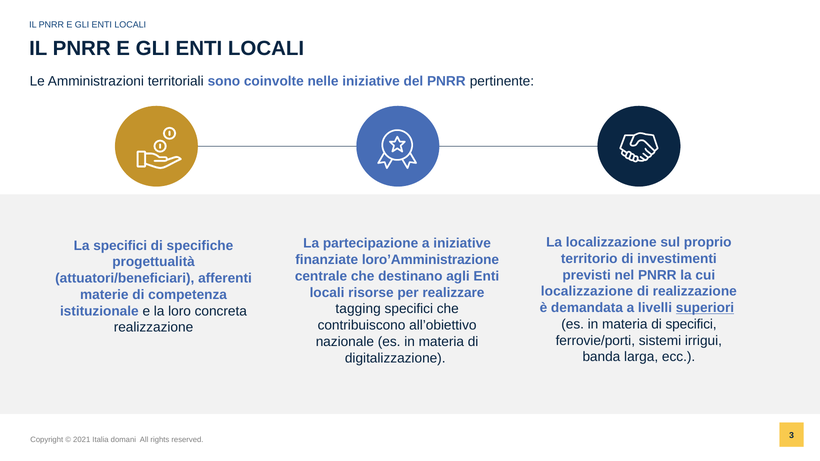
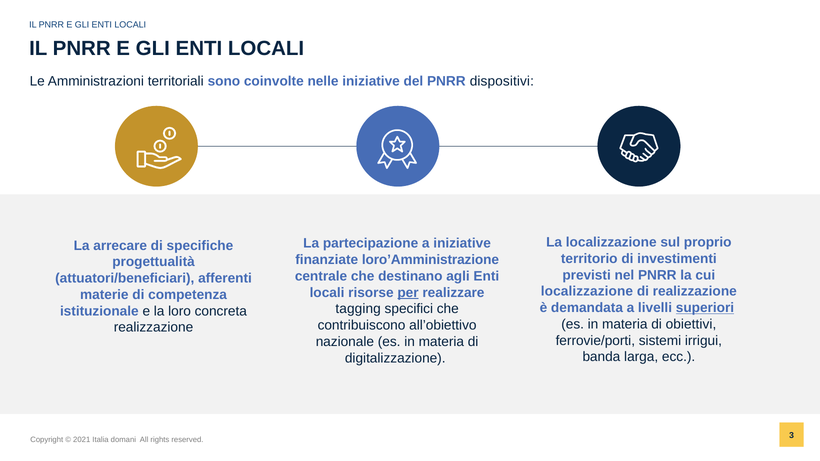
pertinente: pertinente -> dispositivi
La specifici: specifici -> arrecare
per underline: none -> present
di specifici: specifici -> obiettivi
